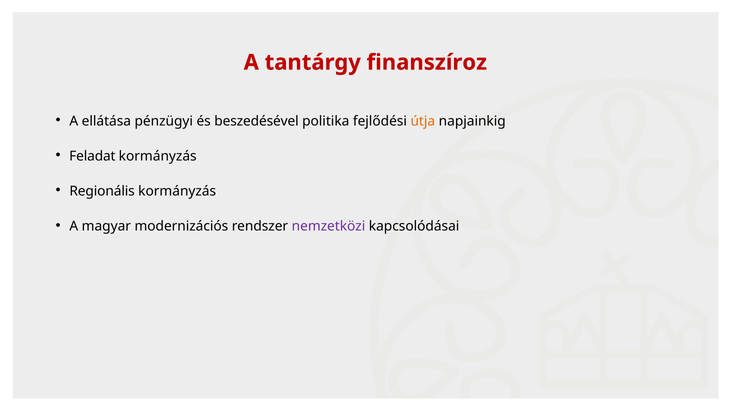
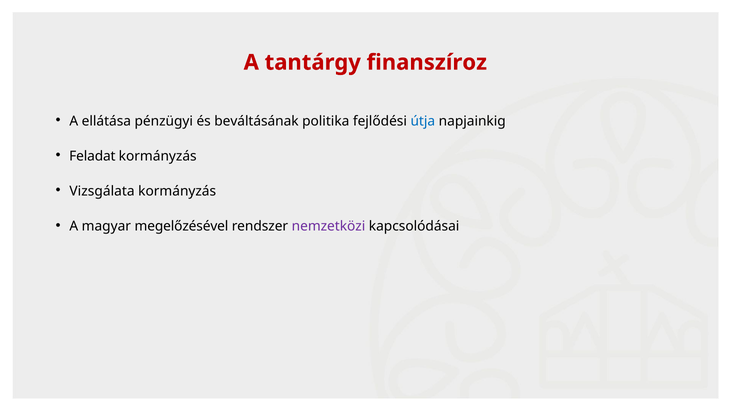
beszedésével: beszedésével -> beváltásának
útja colour: orange -> blue
Regionális: Regionális -> Vizsgálata
modernizációs: modernizációs -> megelőzésével
